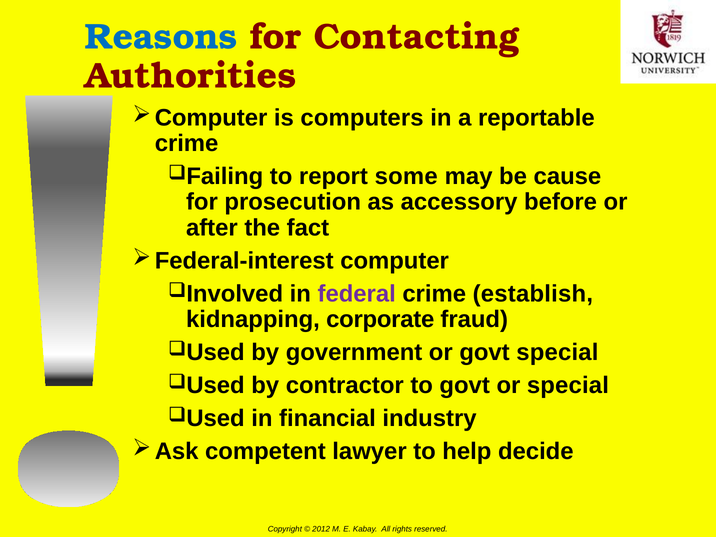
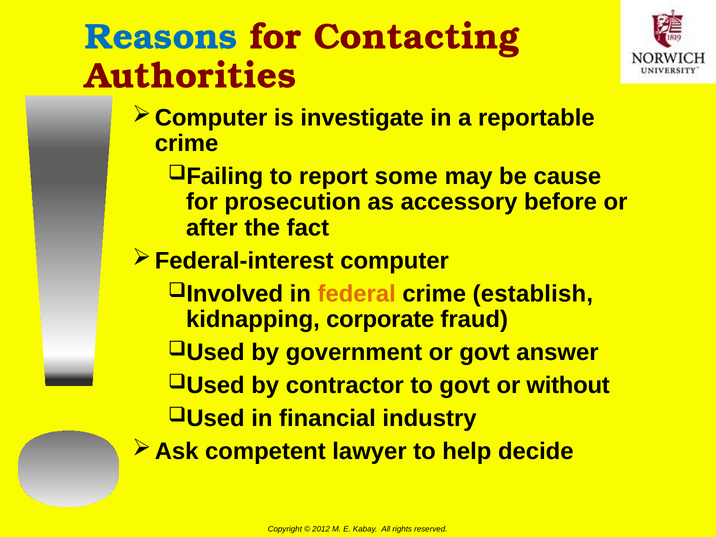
computers: computers -> investigate
federal colour: purple -> orange
govt special: special -> answer
or special: special -> without
